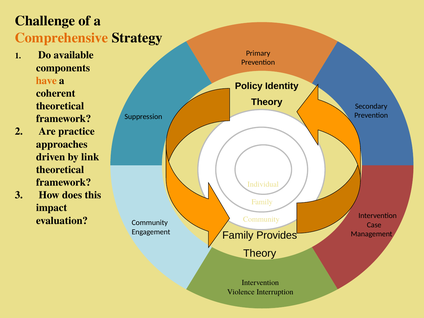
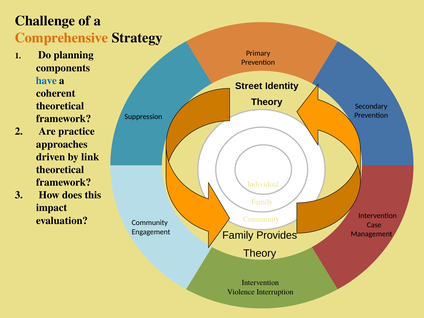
available: available -> planning
have colour: orange -> blue
Policy: Policy -> Street
